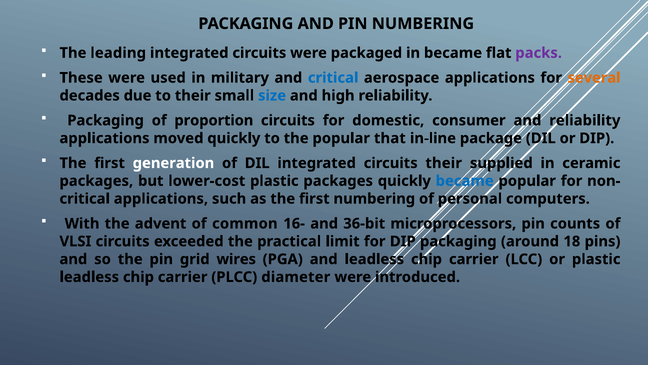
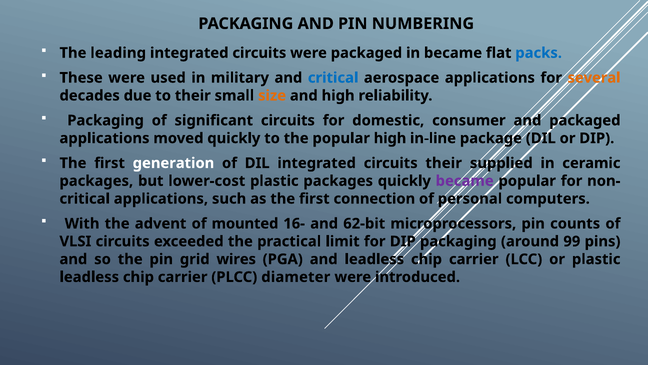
packs colour: purple -> blue
size colour: blue -> orange
proportion: proportion -> significant
and reliability: reliability -> packaged
popular that: that -> high
became at (465, 181) colour: blue -> purple
first numbering: numbering -> connection
common: common -> mounted
36-bit: 36-bit -> 62-bit
18: 18 -> 99
